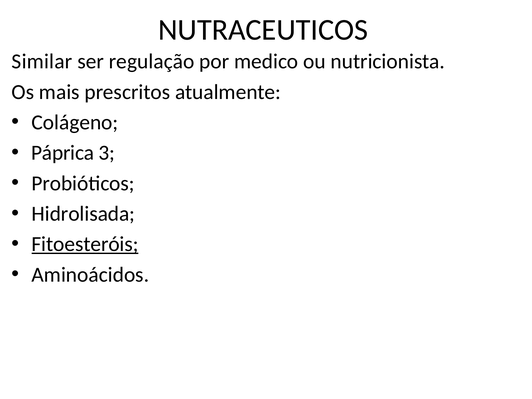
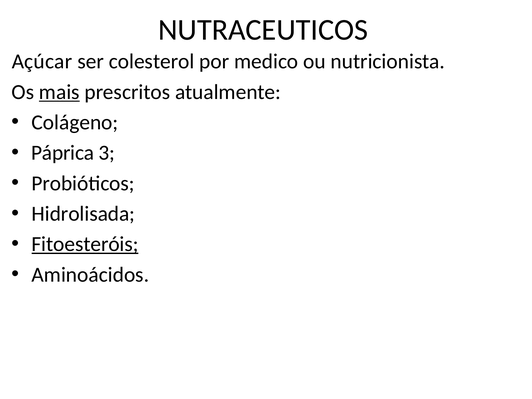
Similar: Similar -> Açúcar
regulação: regulação -> colesterol
mais underline: none -> present
